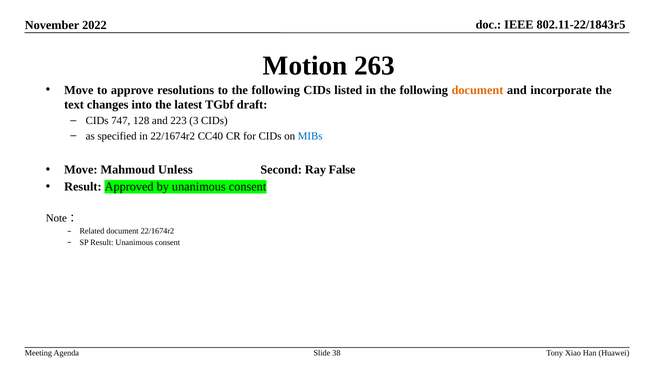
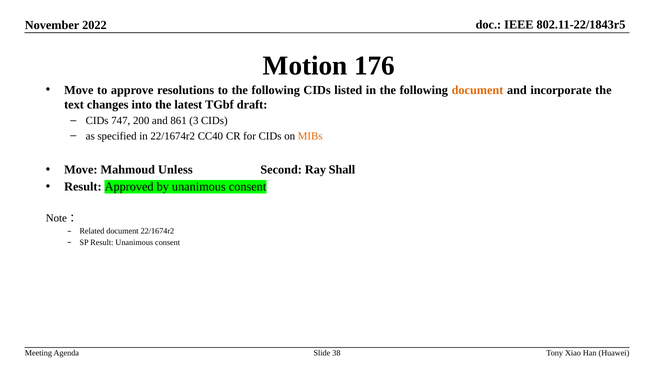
263: 263 -> 176
128: 128 -> 200
223: 223 -> 861
MIBs colour: blue -> orange
False: False -> Shall
